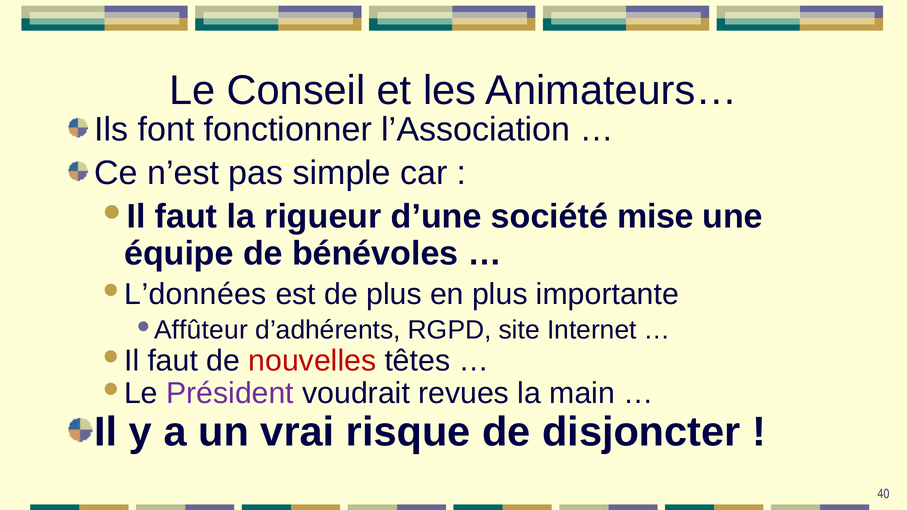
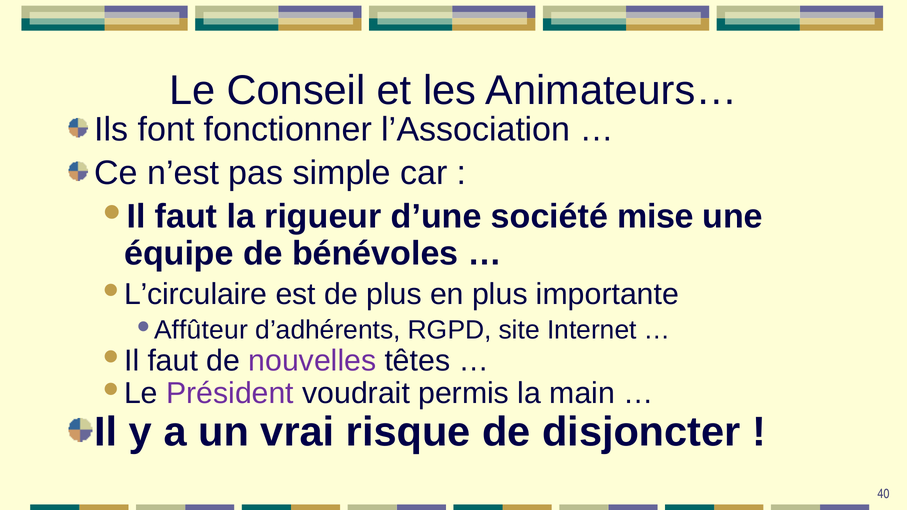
L’données: L’données -> L’circulaire
nouvelles colour: red -> purple
revues: revues -> permis
